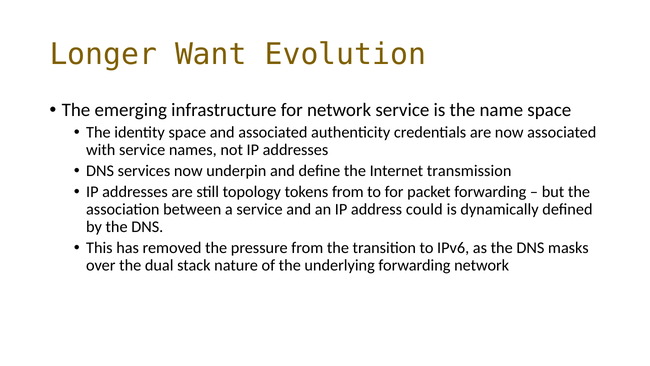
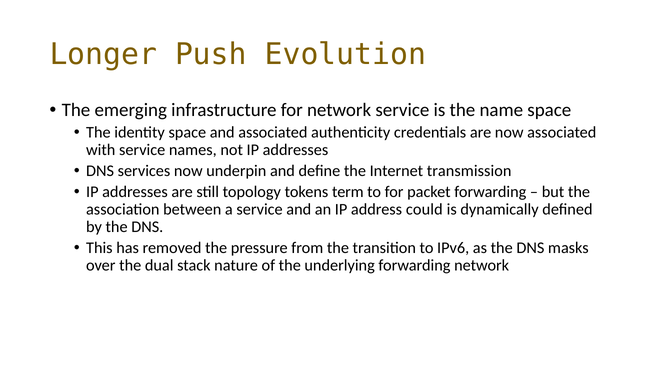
Want: Want -> Push
tokens from: from -> term
